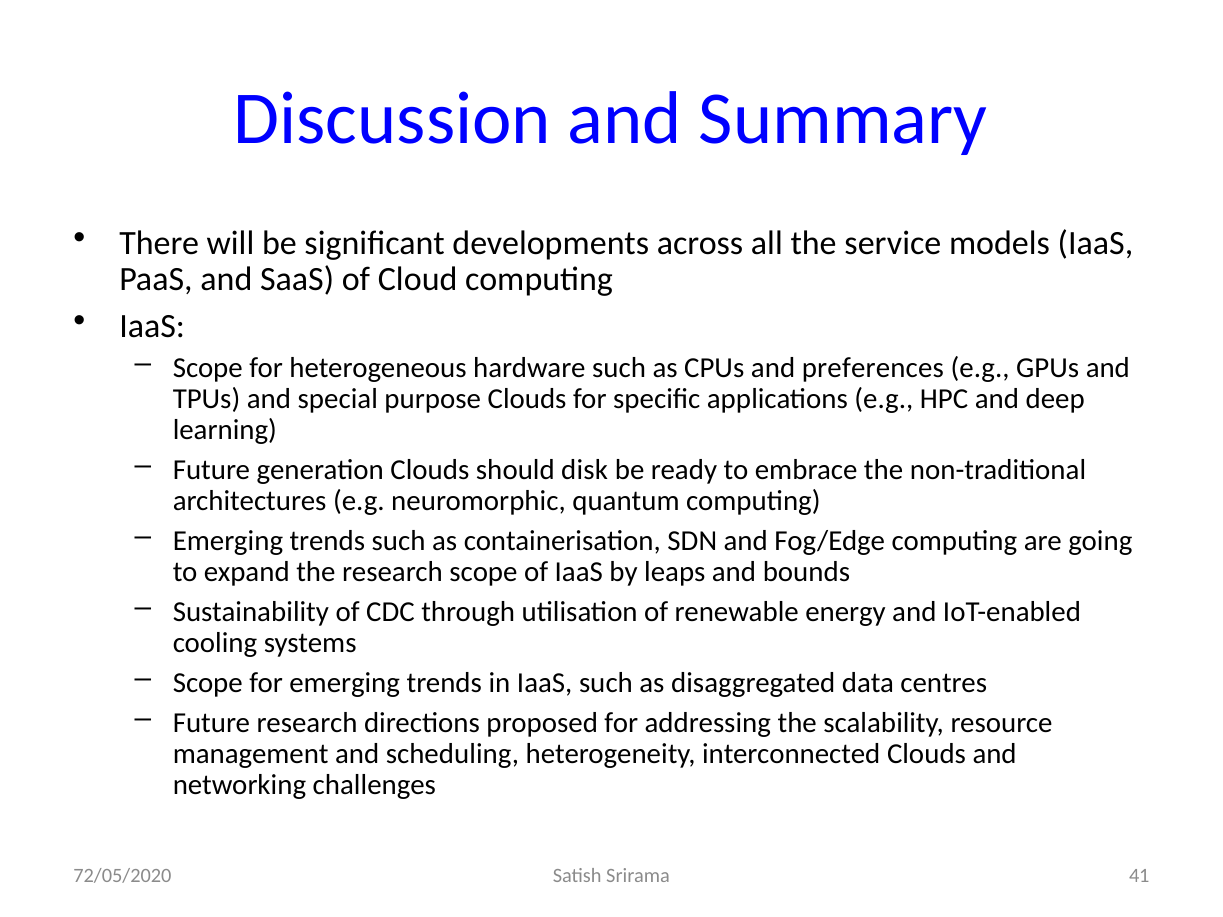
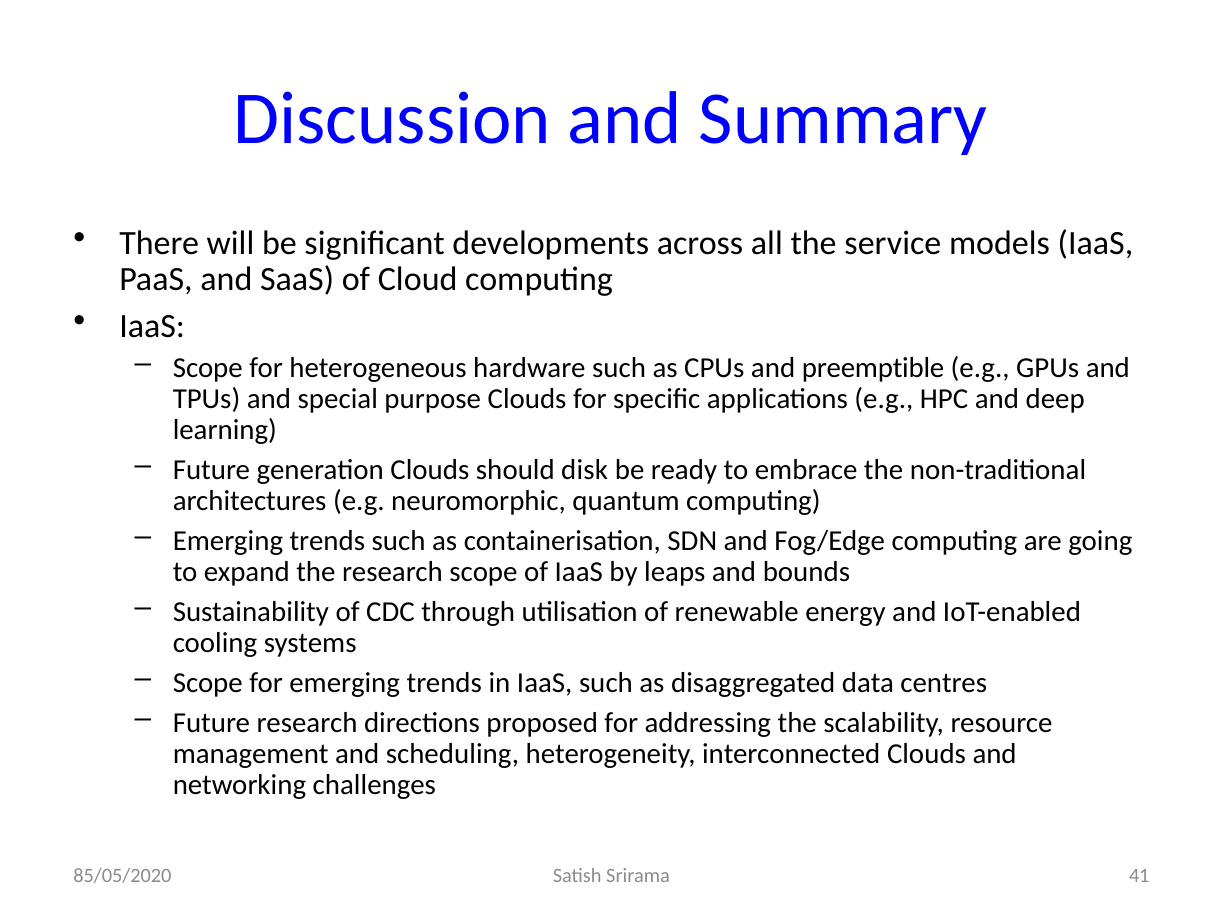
preferences: preferences -> preemptible
72/05/2020: 72/05/2020 -> 85/05/2020
